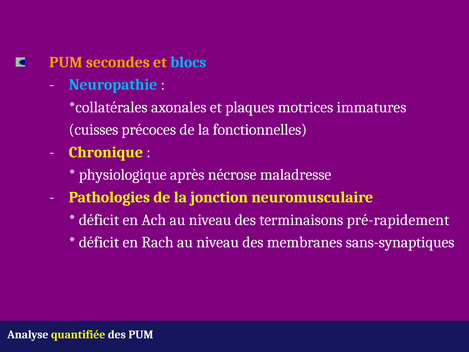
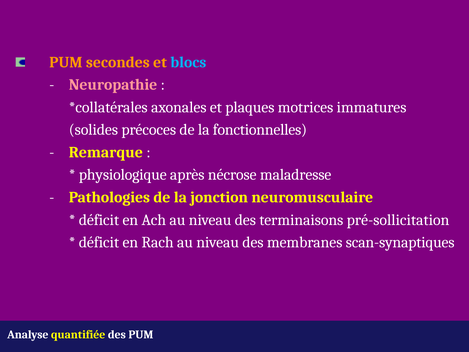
Neuropathie colour: light blue -> pink
cuisses: cuisses -> solides
Chronique: Chronique -> Remarque
pré-rapidement: pré-rapidement -> pré-sollicitation
sans-synaptiques: sans-synaptiques -> scan-synaptiques
